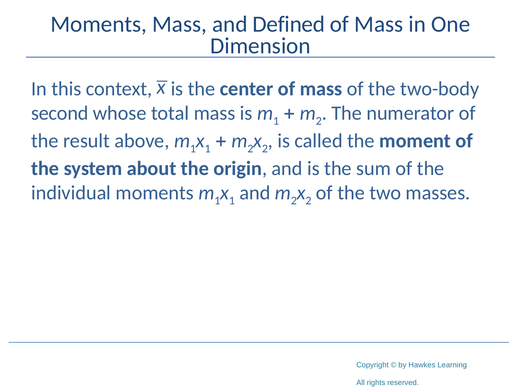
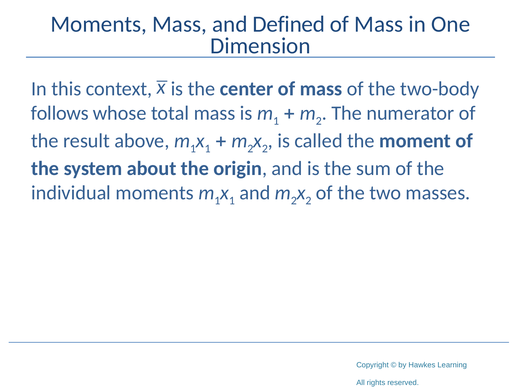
second: second -> follows
